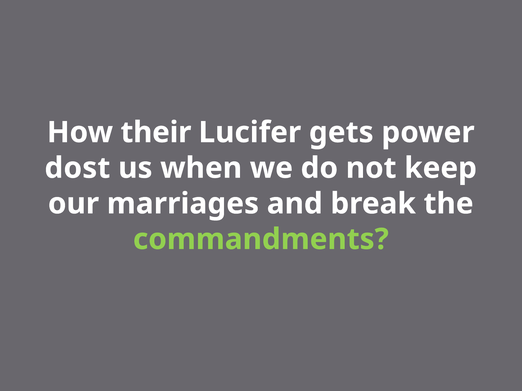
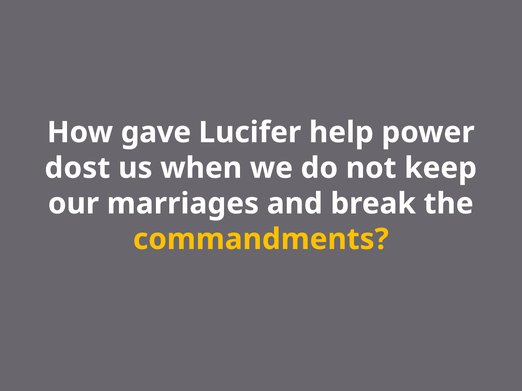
their: their -> gave
gets: gets -> help
commandments colour: light green -> yellow
